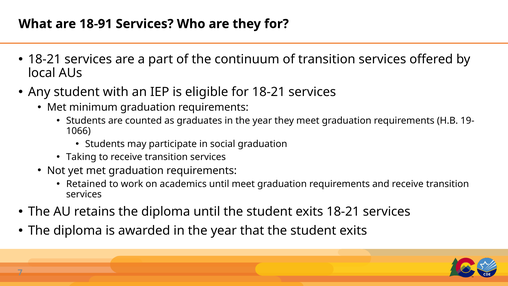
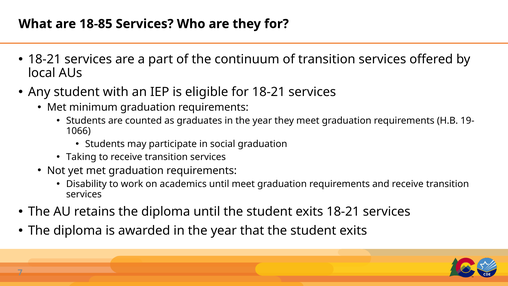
18-91: 18-91 -> 18-85
Retained: Retained -> Disability
